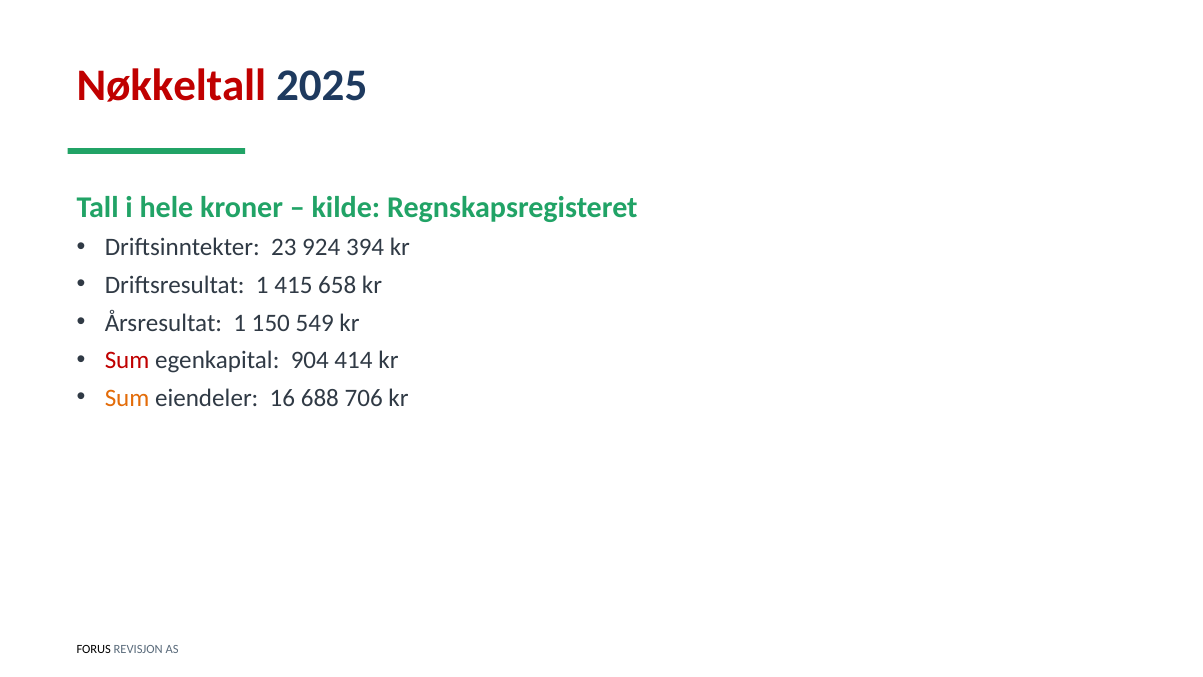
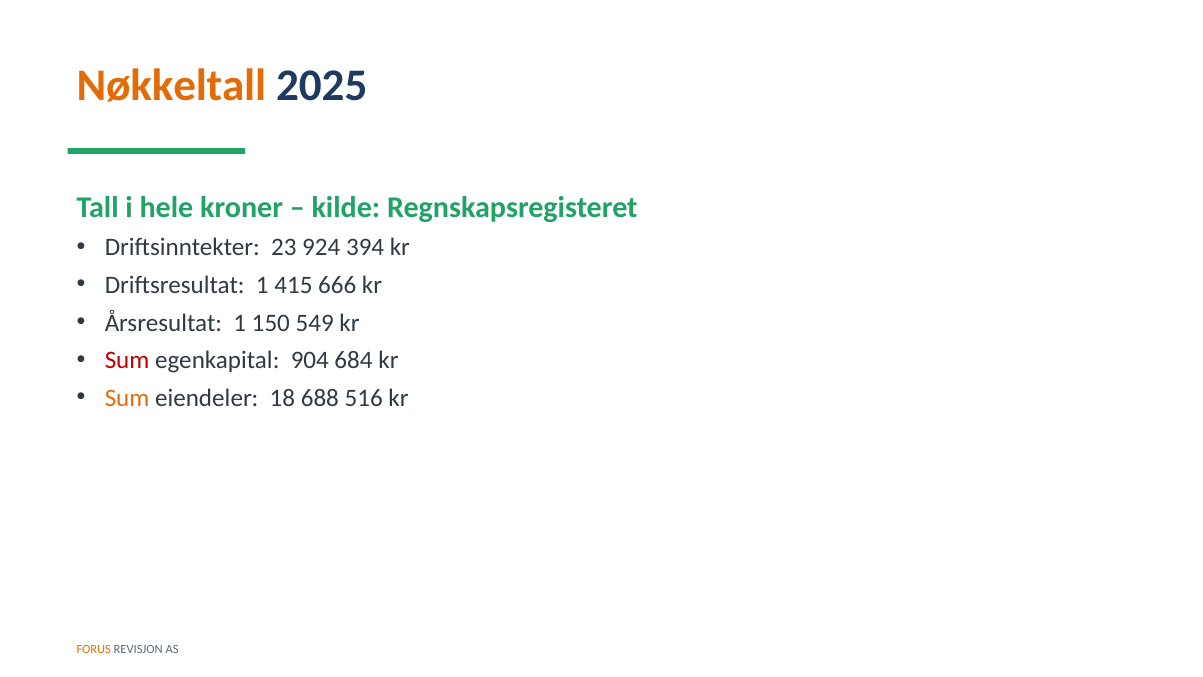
Nøkkeltall colour: red -> orange
658: 658 -> 666
414: 414 -> 684
16: 16 -> 18
706: 706 -> 516
FORUS colour: black -> orange
